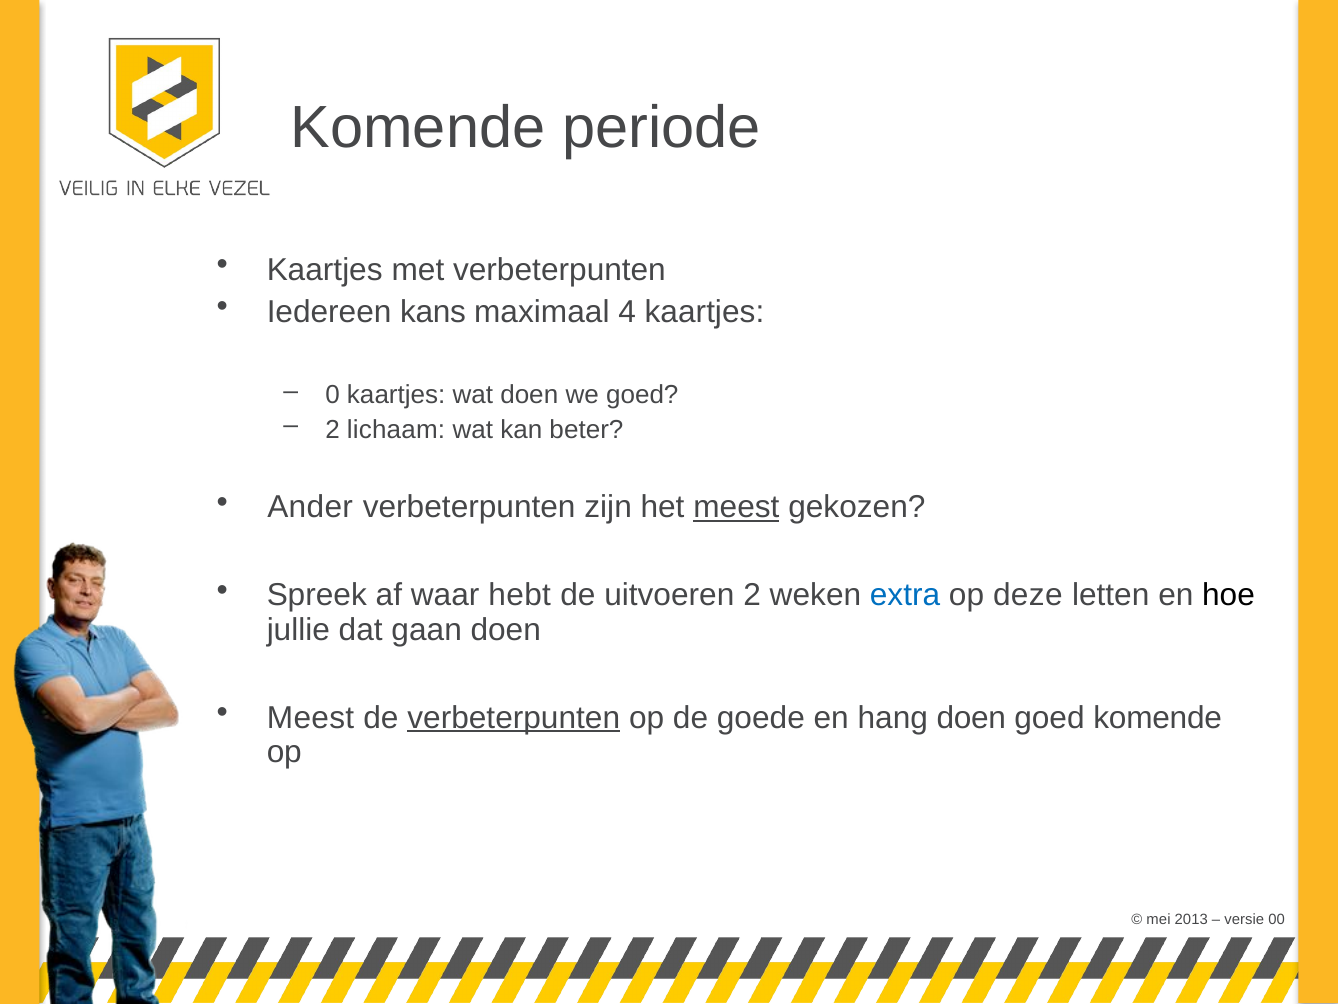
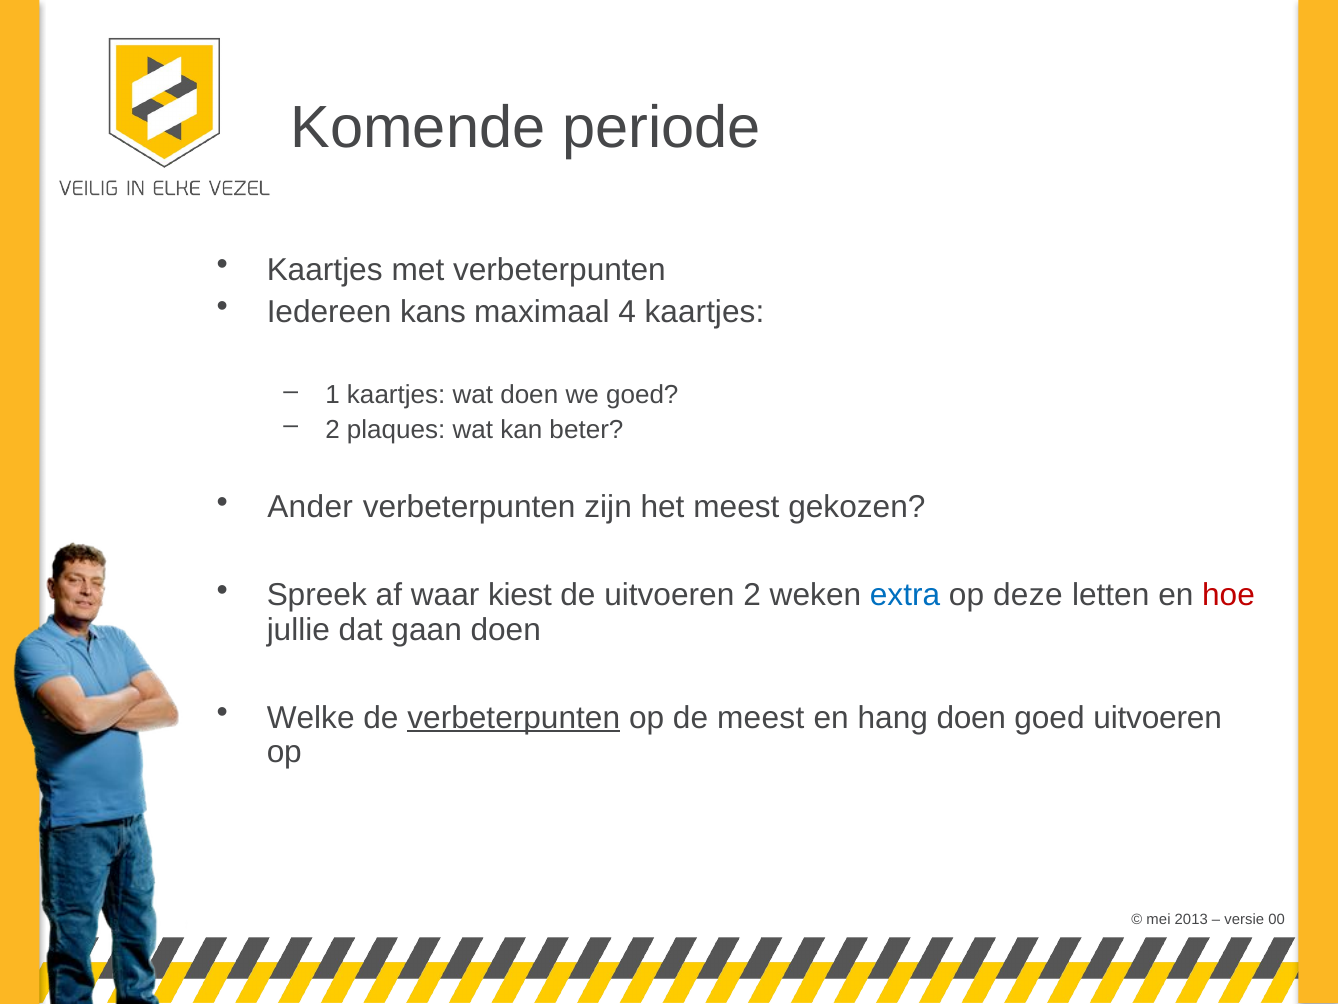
0: 0 -> 1
lichaam: lichaam -> plaques
meest at (736, 507) underline: present -> none
hebt: hebt -> kiest
hoe colour: black -> red
Meest at (311, 717): Meest -> Welke
de goede: goede -> meest
goed komende: komende -> uitvoeren
